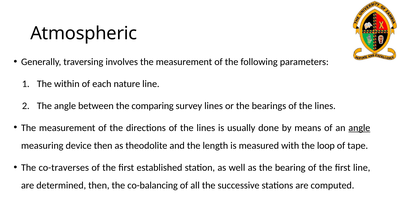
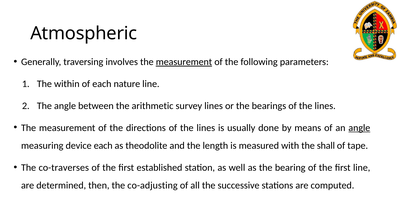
measurement at (184, 62) underline: none -> present
comparing: comparing -> arithmetic
device then: then -> each
loop: loop -> shall
co-balancing: co-balancing -> co-adjusting
